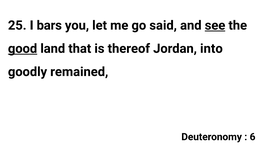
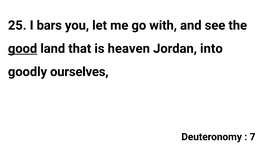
said: said -> with
see underline: present -> none
thereof: thereof -> heaven
remained: remained -> ourselves
6: 6 -> 7
